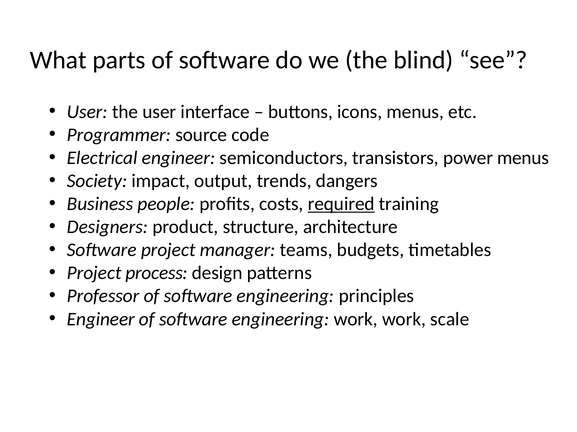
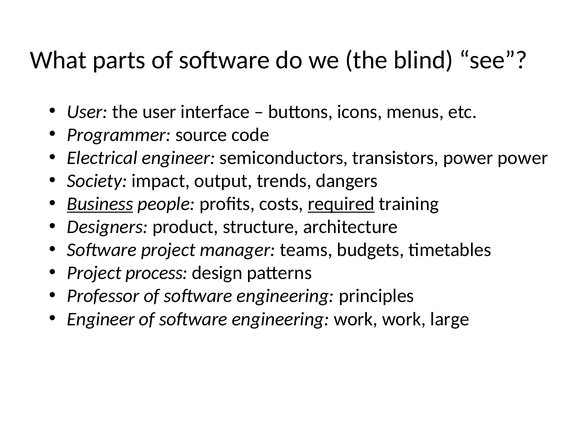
power menus: menus -> power
Business underline: none -> present
scale: scale -> large
